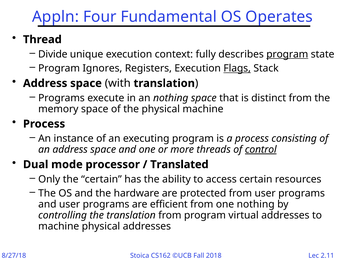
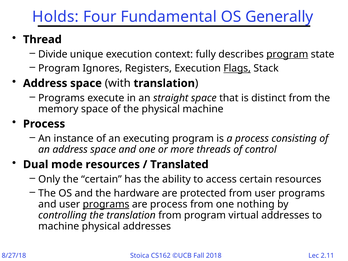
Appln: Appln -> Holds
Operates: Operates -> Generally
an nothing: nothing -> straight
control underline: present -> none
mode processor: processor -> resources
programs at (106, 204) underline: none -> present
are efficient: efficient -> process
